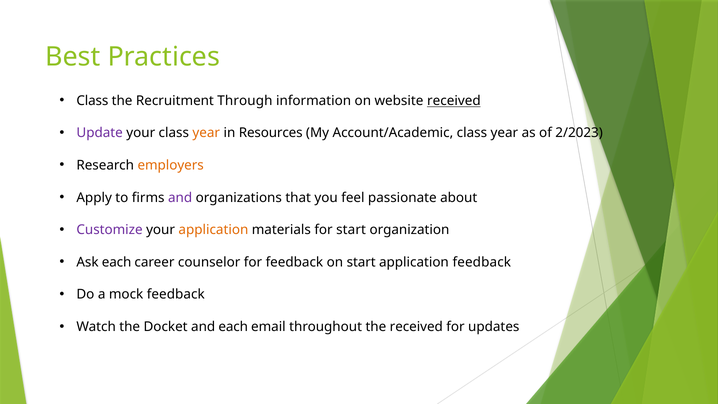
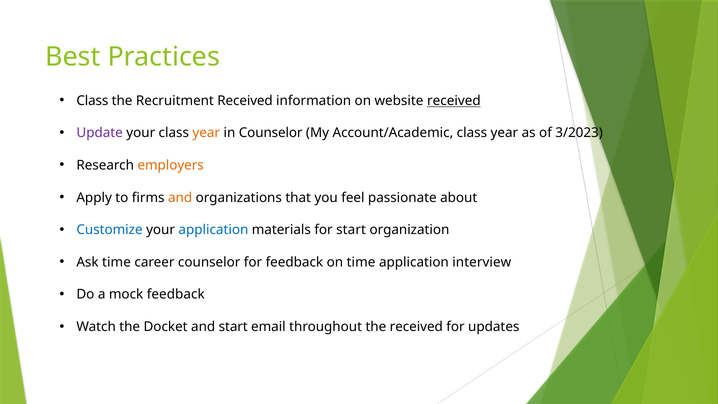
Recruitment Through: Through -> Received
in Resources: Resources -> Counselor
2/2023: 2/2023 -> 3/2023
and at (180, 197) colour: purple -> orange
Customize colour: purple -> blue
application at (213, 230) colour: orange -> blue
Ask each: each -> time
on start: start -> time
application feedback: feedback -> interview
and each: each -> start
